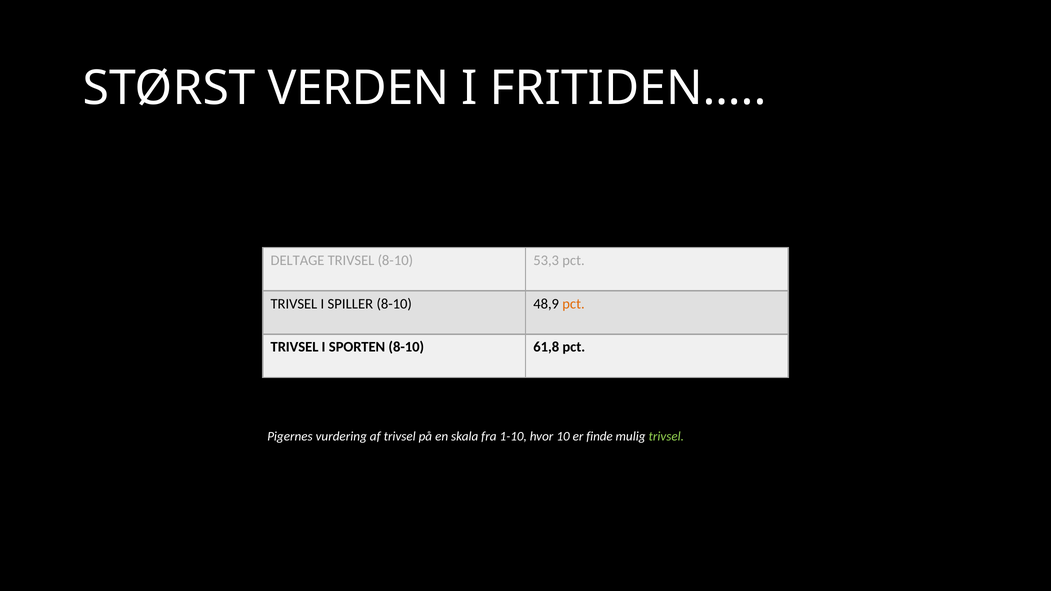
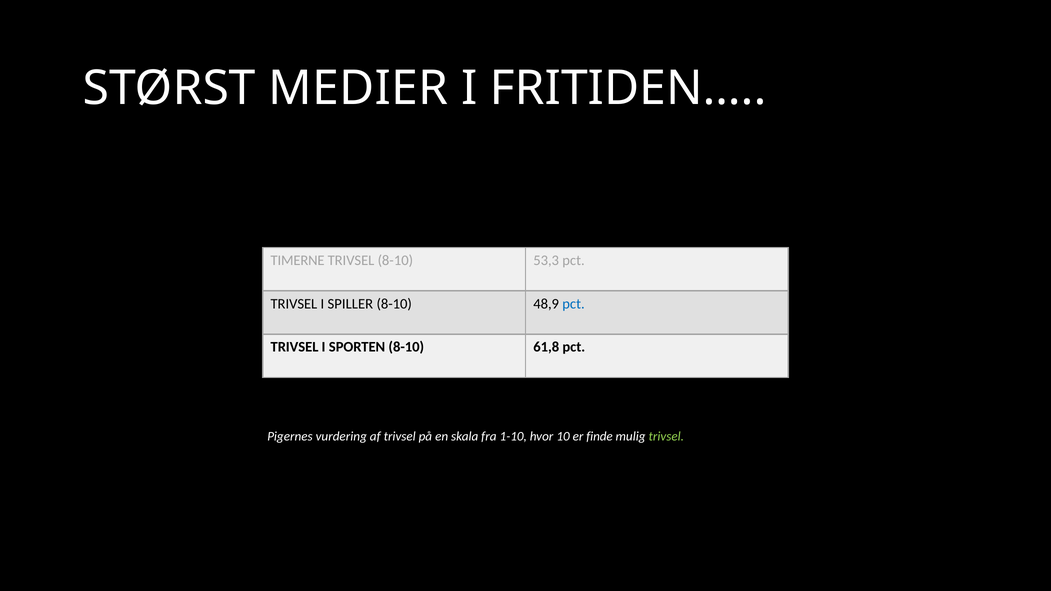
VERDEN: VERDEN -> MEDIER
DELTAGE: DELTAGE -> TIMERNE
pct at (574, 304) colour: orange -> blue
